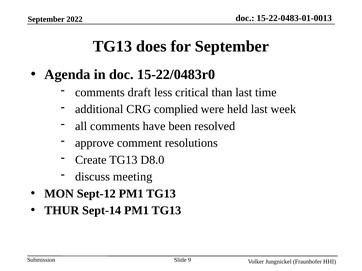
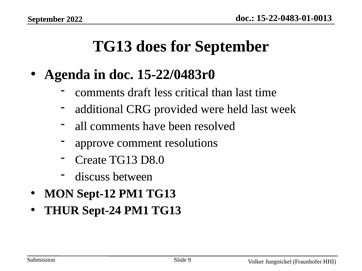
complied: complied -> provided
meeting: meeting -> between
Sept-14: Sept-14 -> Sept-24
